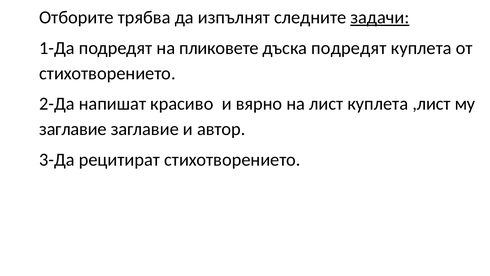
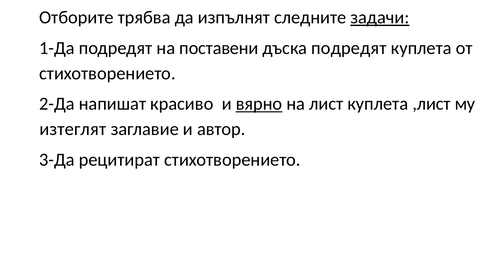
пликовете: пликовете -> поставени
вярно underline: none -> present
заглавие at (73, 129): заглавие -> изтеглят
